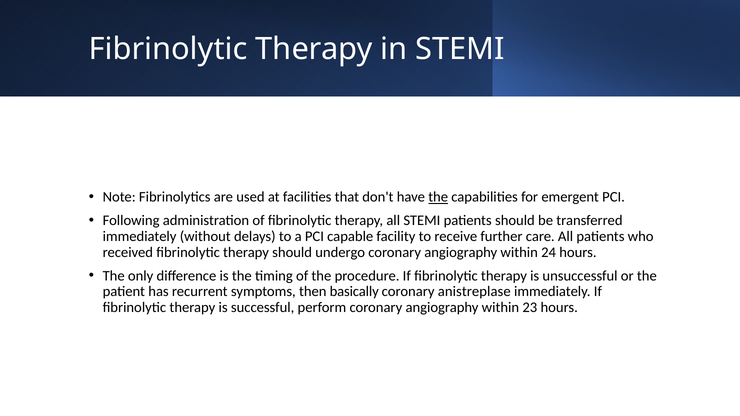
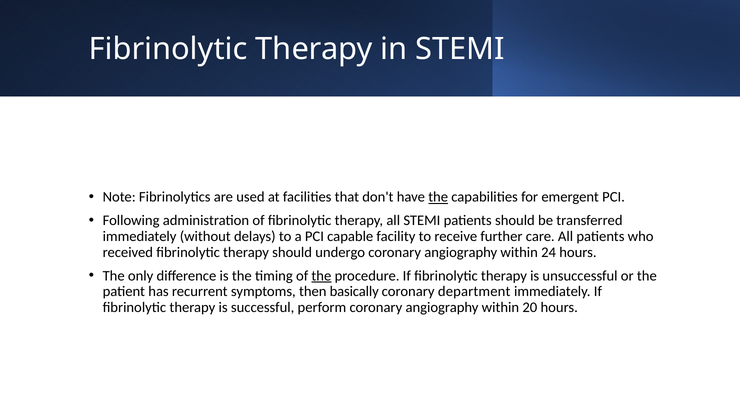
the at (321, 276) underline: none -> present
anistreplase: anistreplase -> department
23: 23 -> 20
